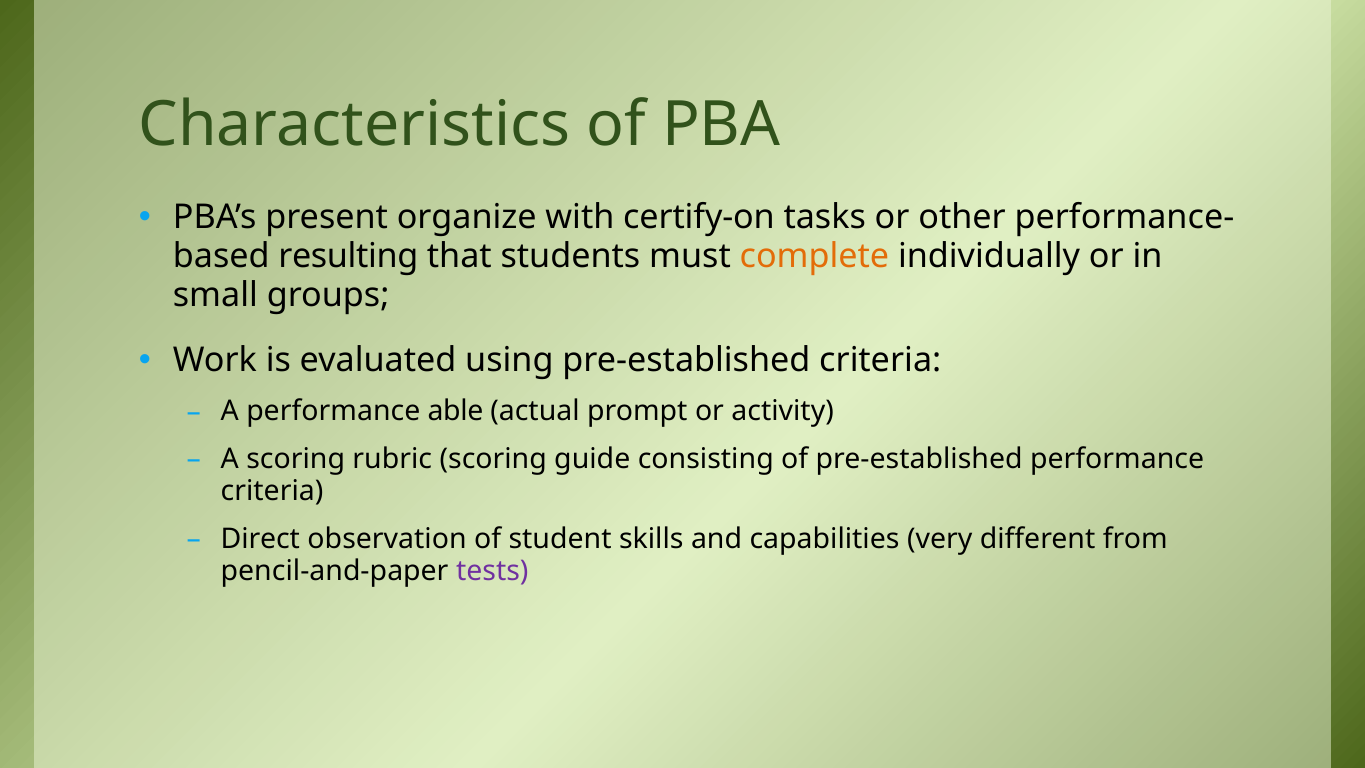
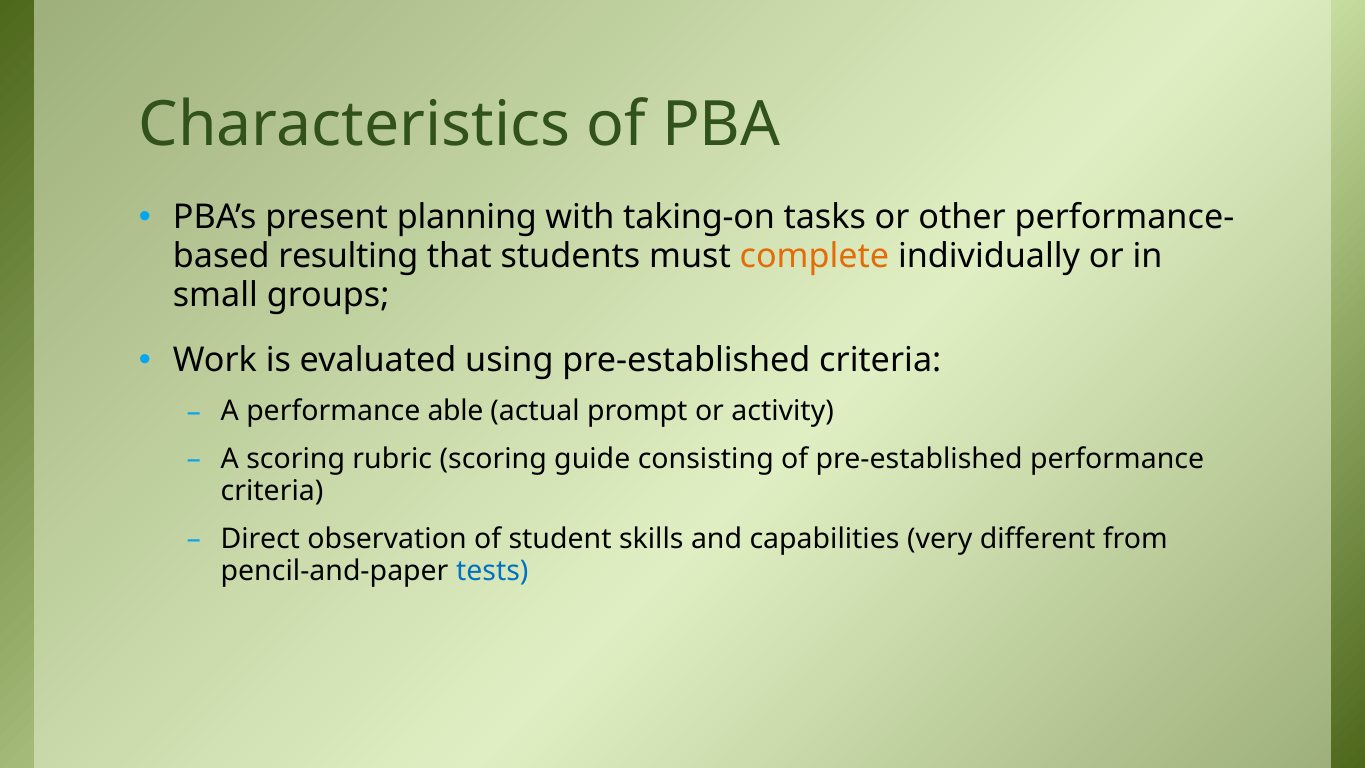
organize: organize -> planning
certify-on: certify-on -> taking-on
tests colour: purple -> blue
